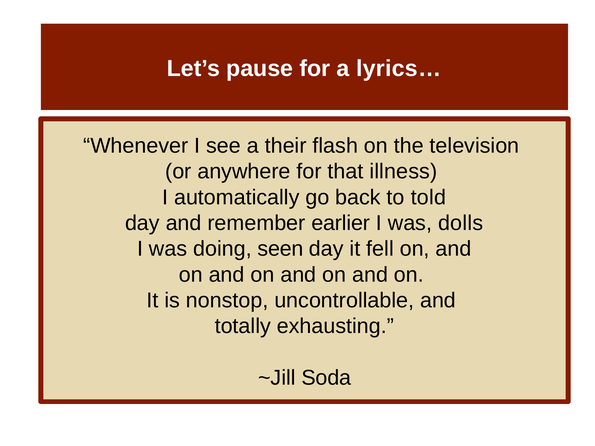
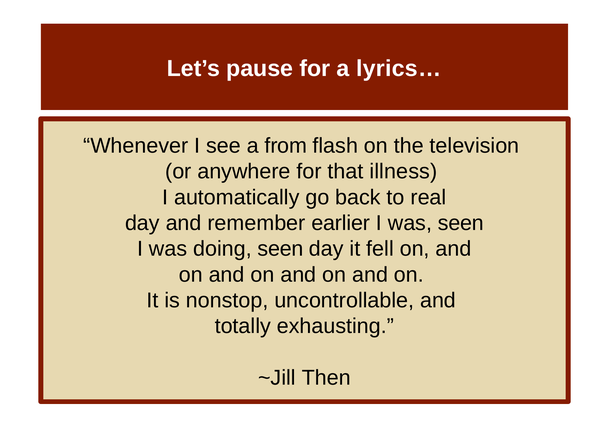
their: their -> from
told: told -> real
was dolls: dolls -> seen
Soda: Soda -> Then
